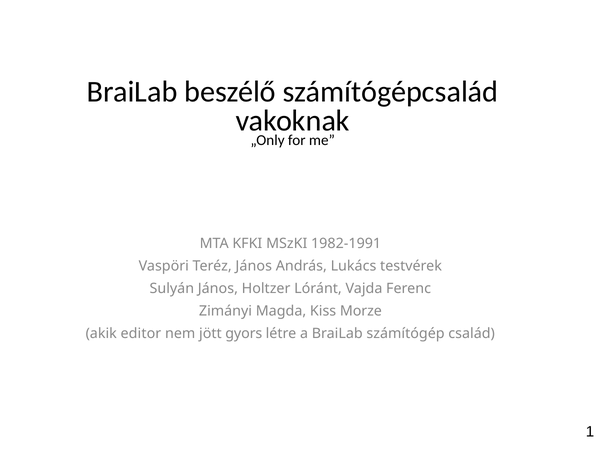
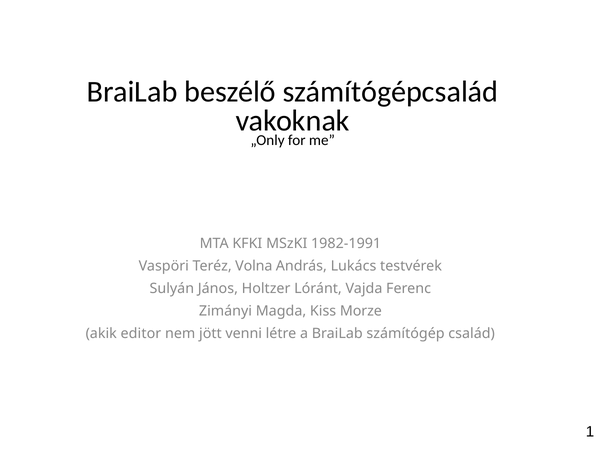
Teréz János: János -> Volna
gyors: gyors -> venni
